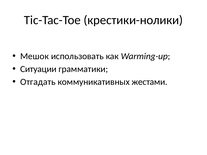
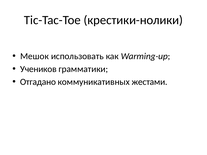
Ситуации: Ситуации -> Учеников
Отгадать: Отгадать -> Отгадано
